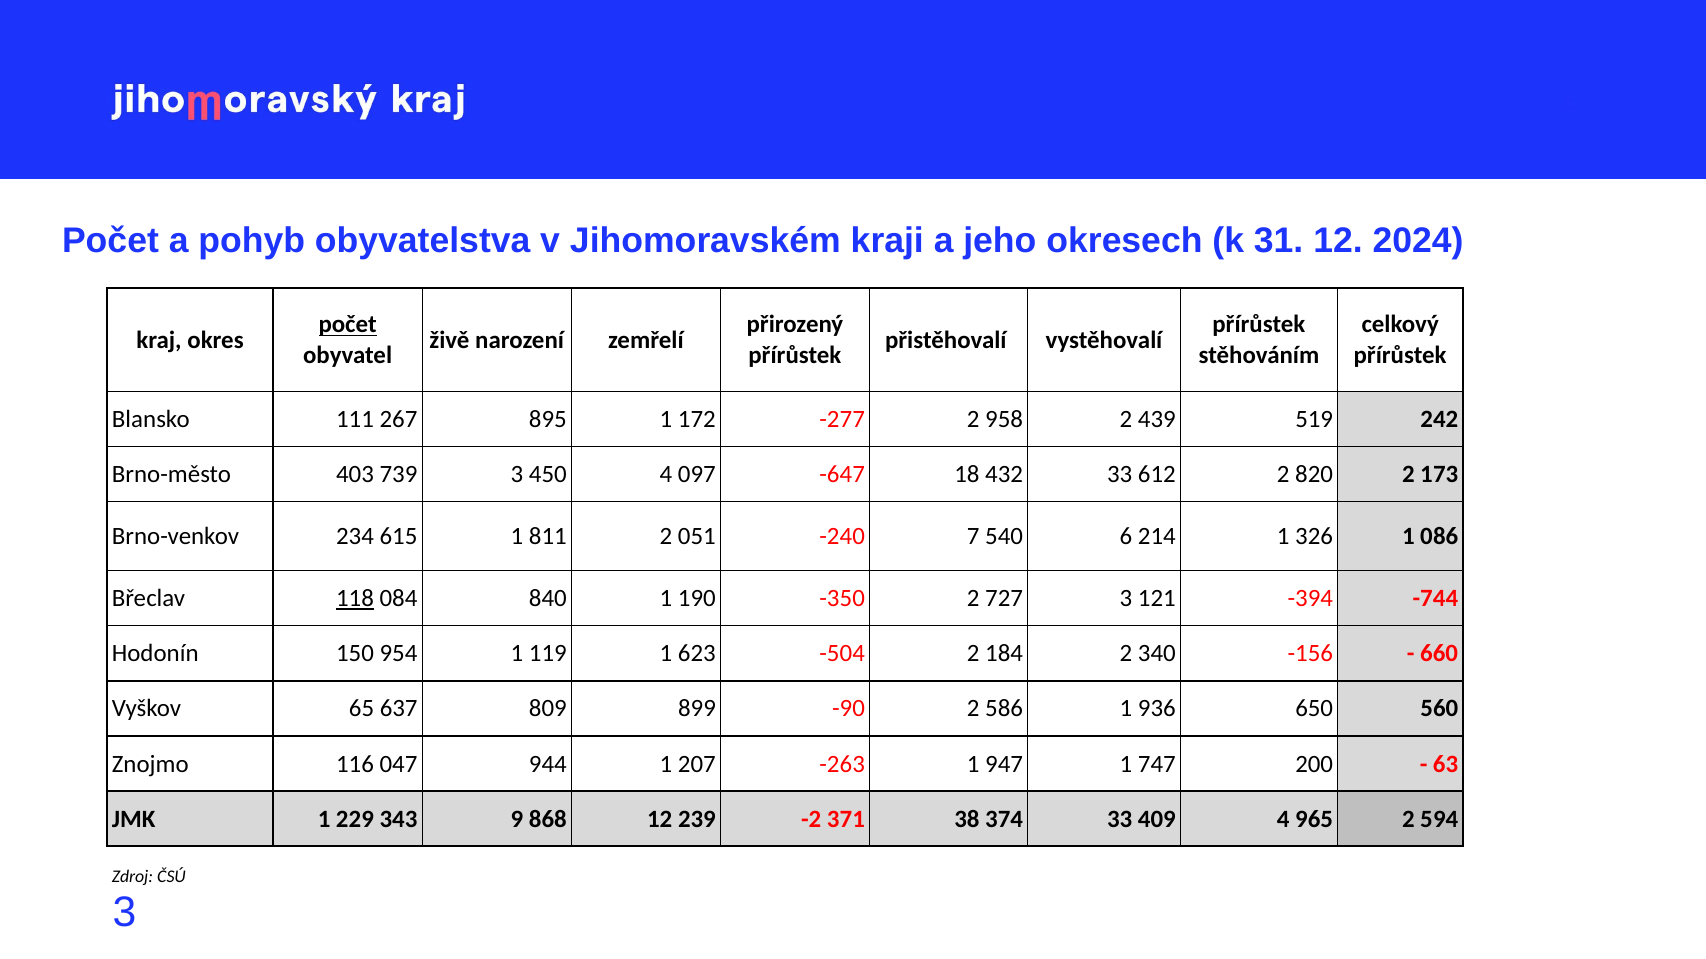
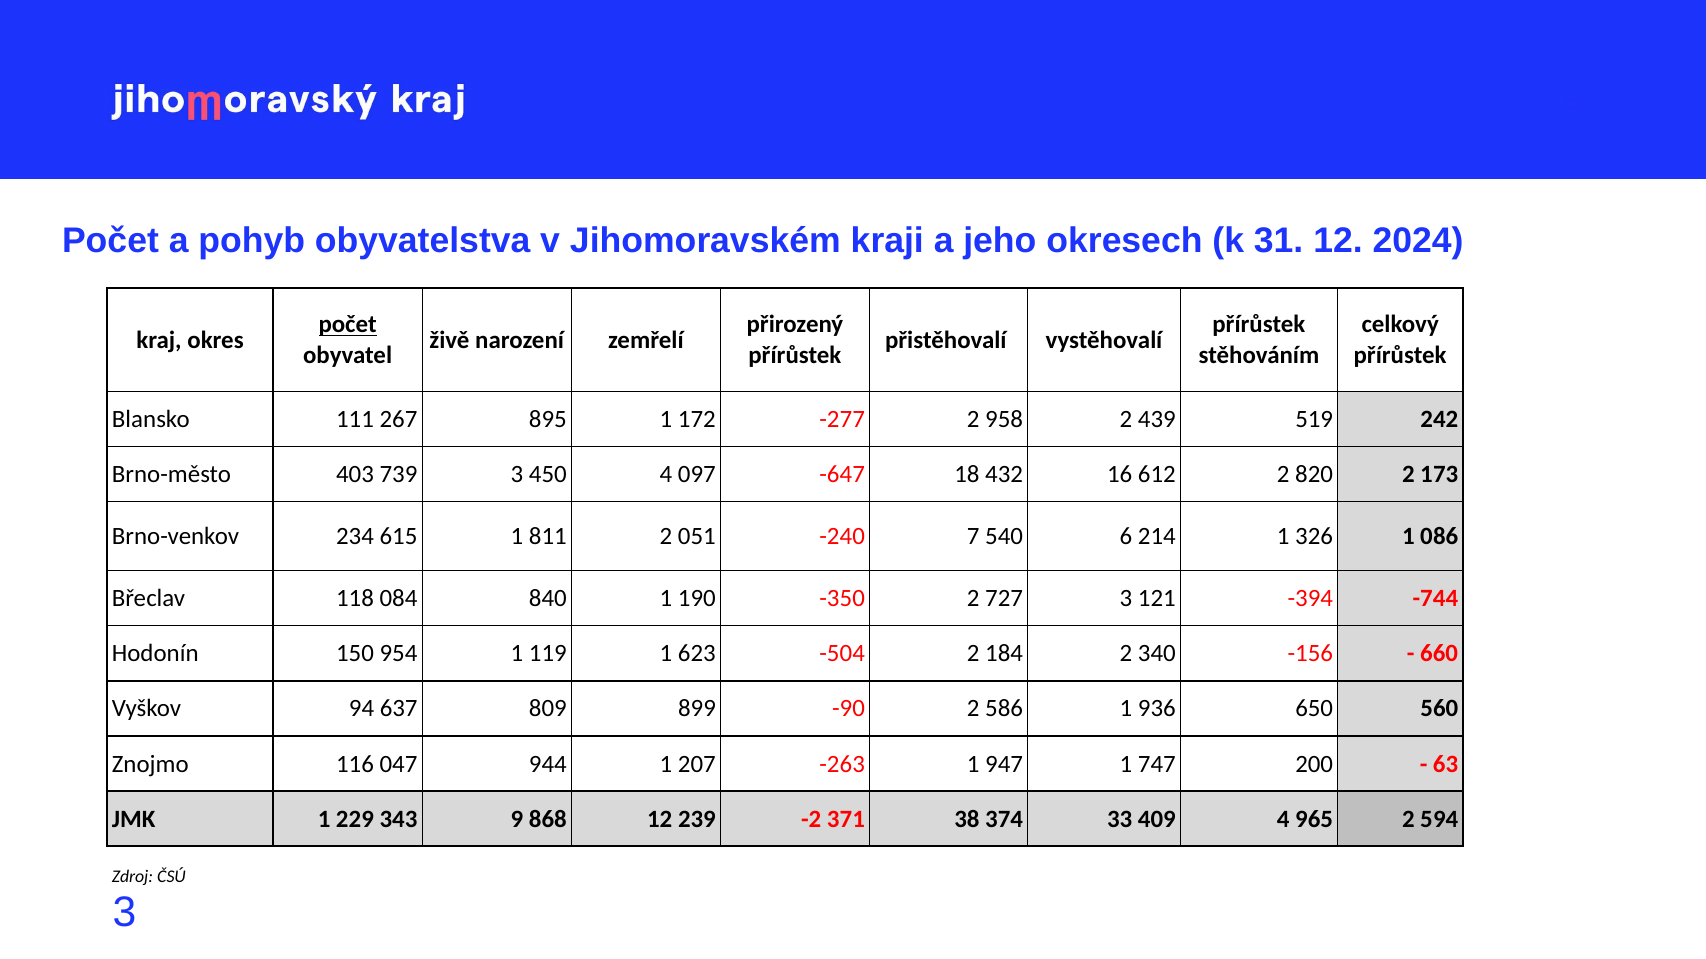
432 33: 33 -> 16
118 underline: present -> none
65: 65 -> 94
